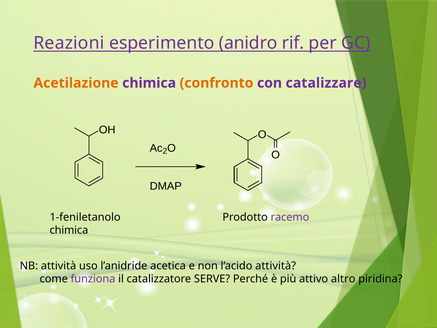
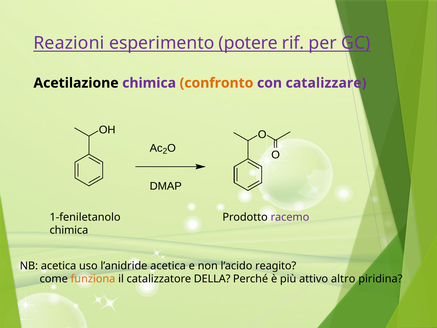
anidro: anidro -> potere
Acetilazione colour: orange -> black
NB attività: attività -> acetica
l’acido attività: attività -> reagito
funziona colour: purple -> orange
SERVE: SERVE -> DELLA
